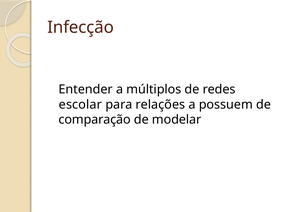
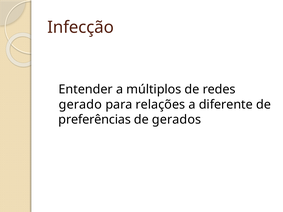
escolar: escolar -> gerado
possuem: possuem -> diferente
comparação: comparação -> preferências
modelar: modelar -> gerados
